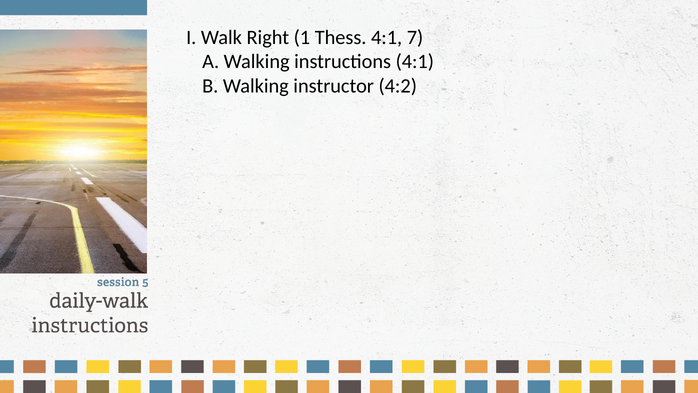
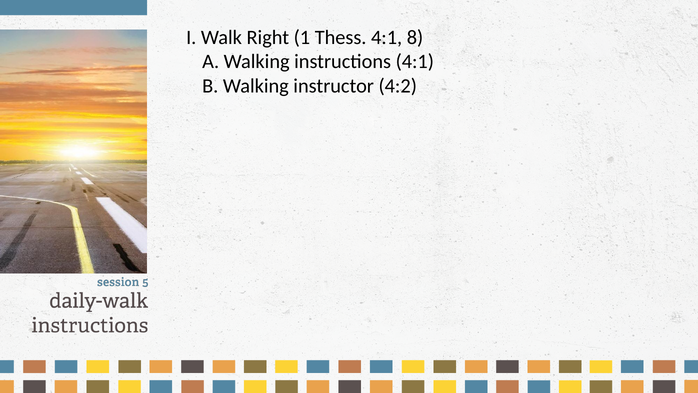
7: 7 -> 8
